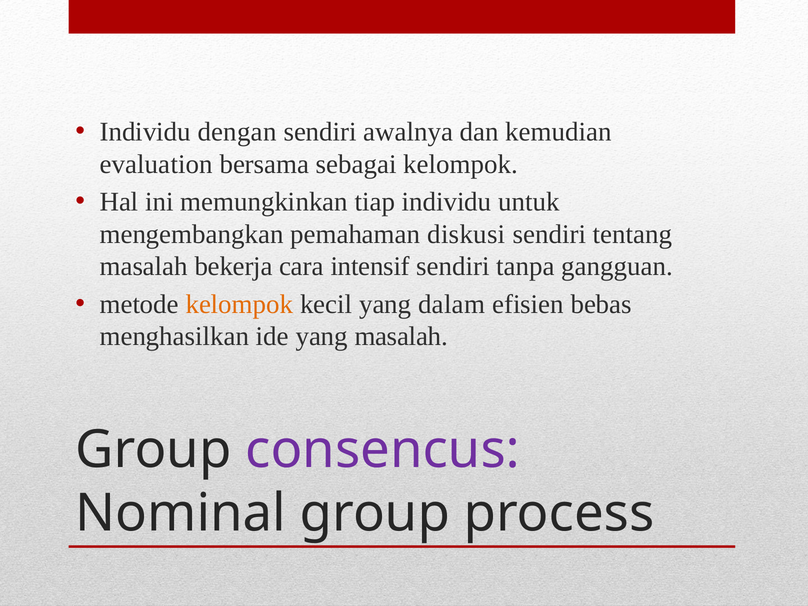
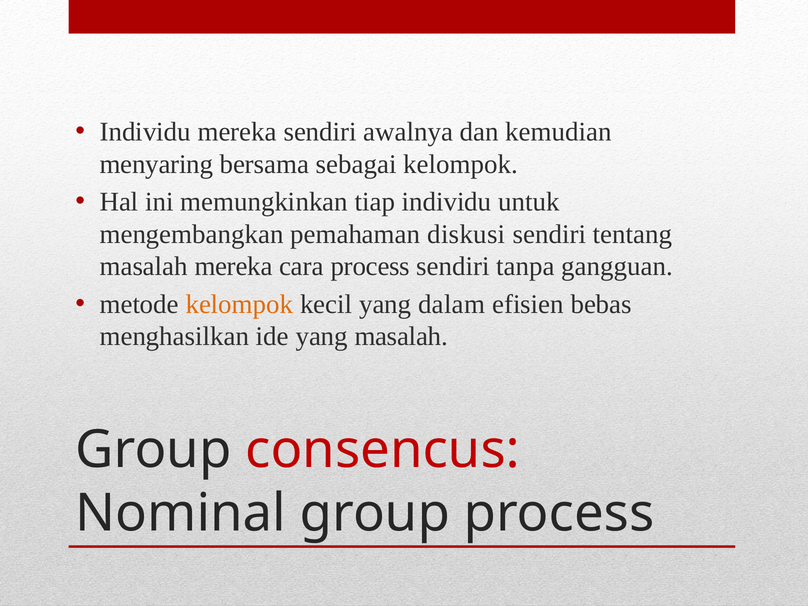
Individu dengan: dengan -> mereka
evaluation: evaluation -> menyaring
masalah bekerja: bekerja -> mereka
cara intensif: intensif -> process
consencus colour: purple -> red
